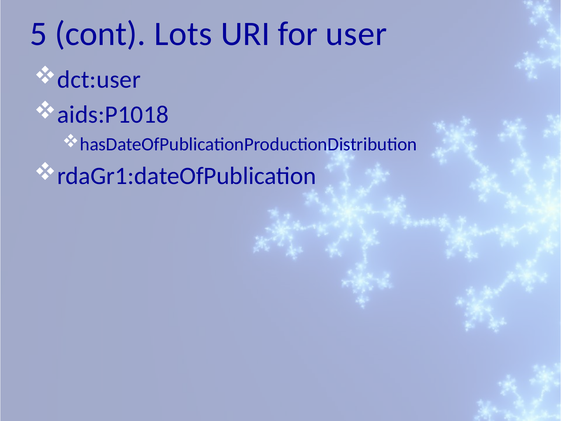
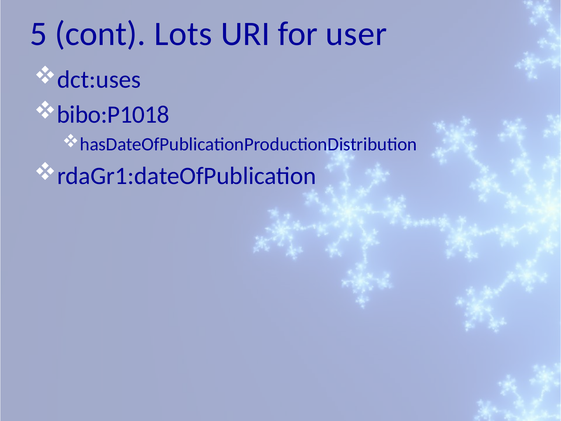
dct:user: dct:user -> dct:uses
aids:P1018: aids:P1018 -> bibo:P1018
